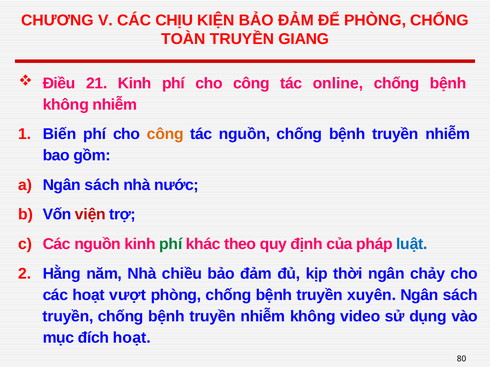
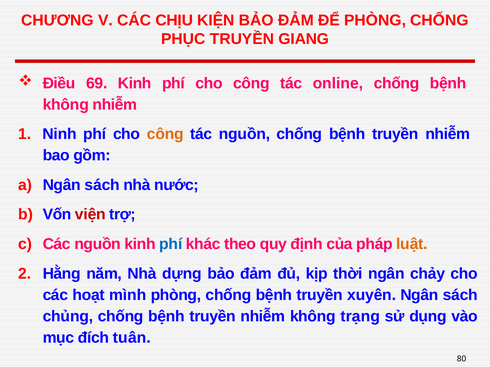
TOÀN: TOÀN -> PHỤC
21: 21 -> 69
Biến: Biến -> Ninh
phí at (171, 244) colour: green -> blue
luật colour: blue -> orange
chiều: chiều -> dựng
vượt: vượt -> mình
truyền at (68, 317): truyền -> chủng
video: video -> trạng
đích hoạt: hoạt -> tuân
